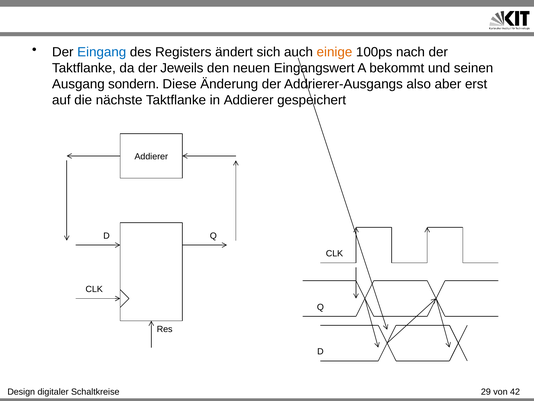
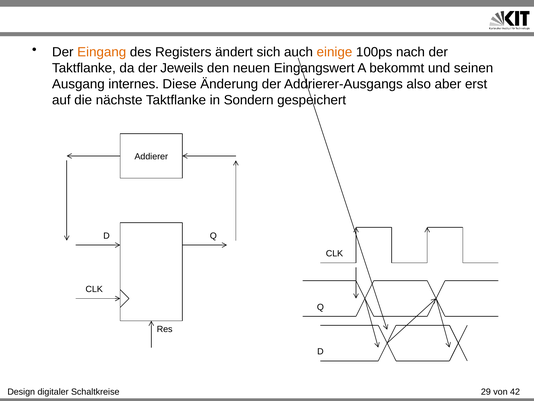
Eingang colour: blue -> orange
sondern: sondern -> internes
in Addierer: Addierer -> Sondern
